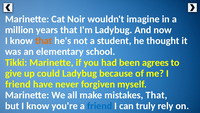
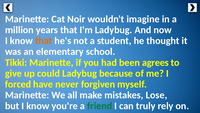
friend at (18, 84): friend -> forced
mistakes That: That -> Lose
friend at (100, 105) colour: blue -> green
